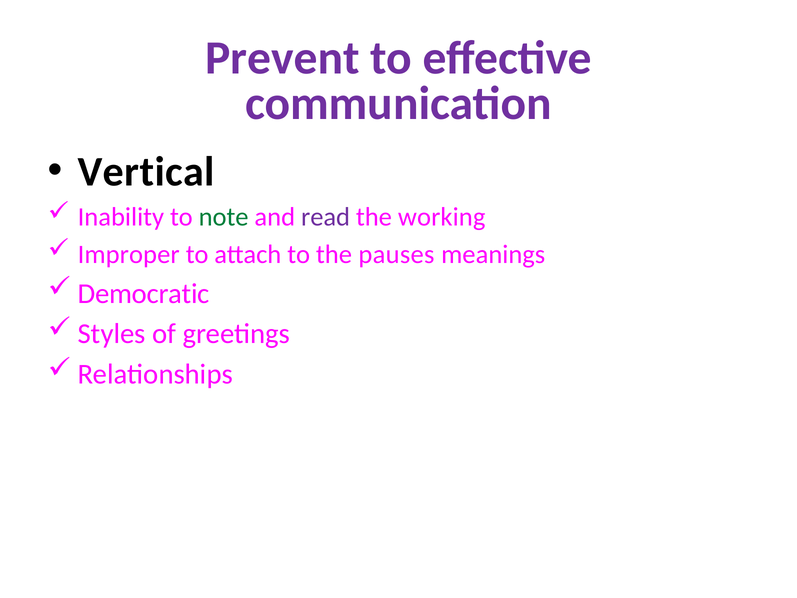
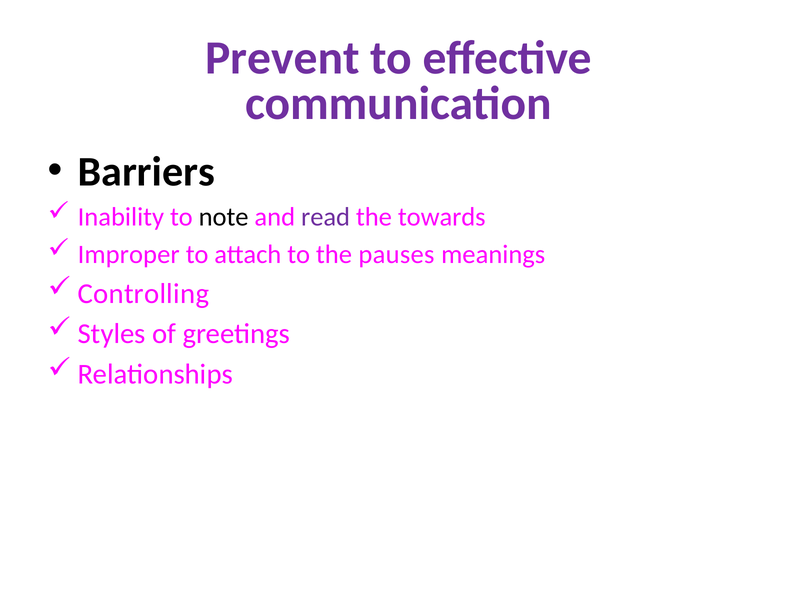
Vertical: Vertical -> Barriers
note colour: green -> black
working: working -> towards
Democratic: Democratic -> Controlling
